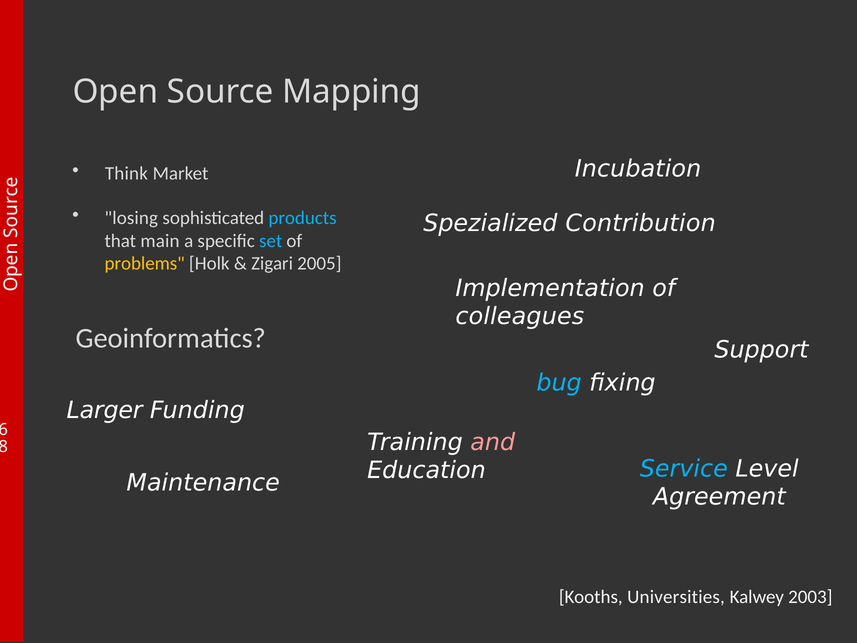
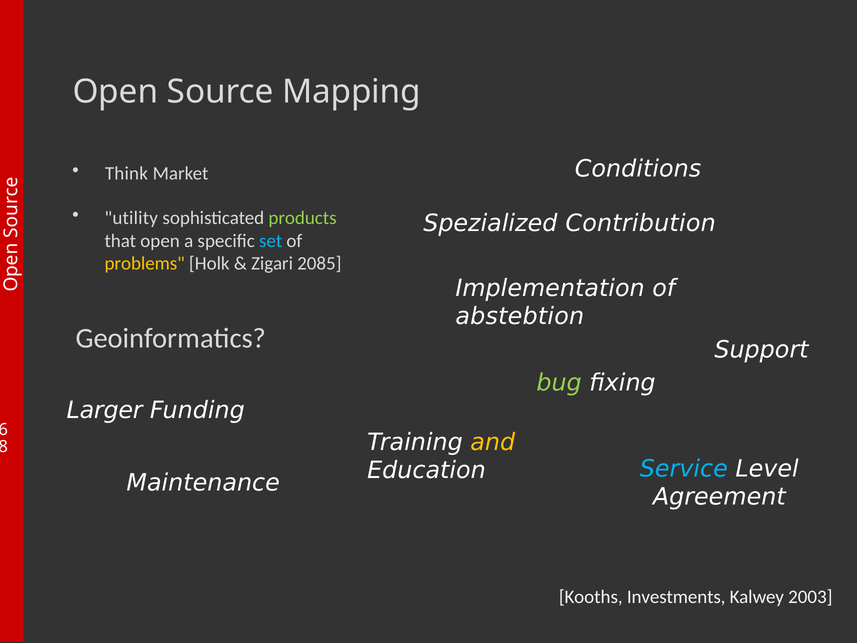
Incubation: Incubation -> Conditions
losing: losing -> utility
products colour: light blue -> light green
that main: main -> open
2005: 2005 -> 2085
colleagues: colleagues -> abstebtion
bug colour: light blue -> light green
and colour: pink -> yellow
Universities: Universities -> Investments
